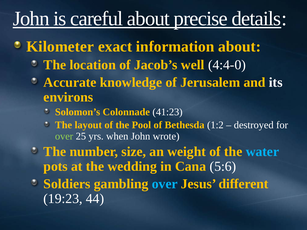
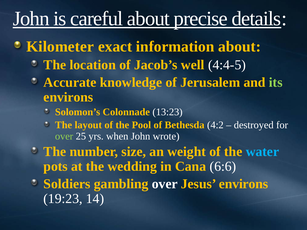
4:4-0: 4:4-0 -> 4:4-5
its colour: white -> light green
41:23: 41:23 -> 13:23
1:2: 1:2 -> 4:2
5:6: 5:6 -> 6:6
over at (165, 184) colour: light blue -> white
Jesus different: different -> environs
44: 44 -> 14
